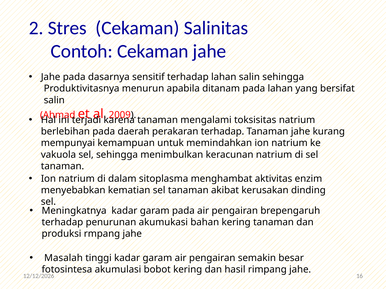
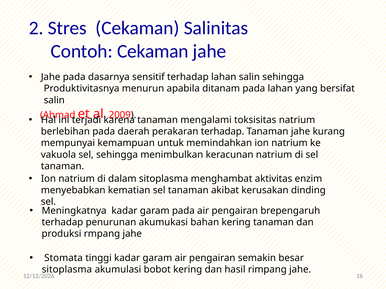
Masalah: Masalah -> Stomata
fotosintesa at (67, 270): fotosintesa -> sitoplasma
